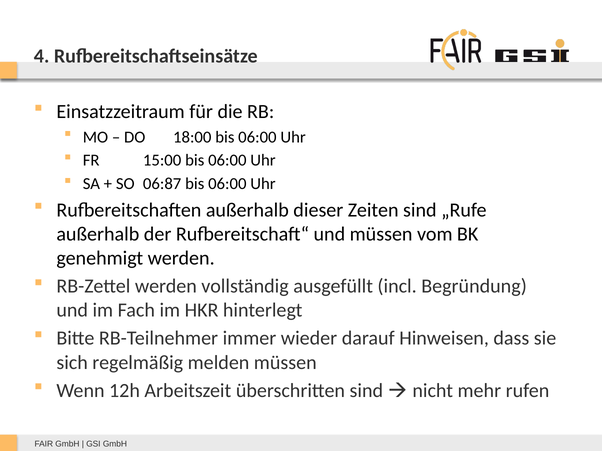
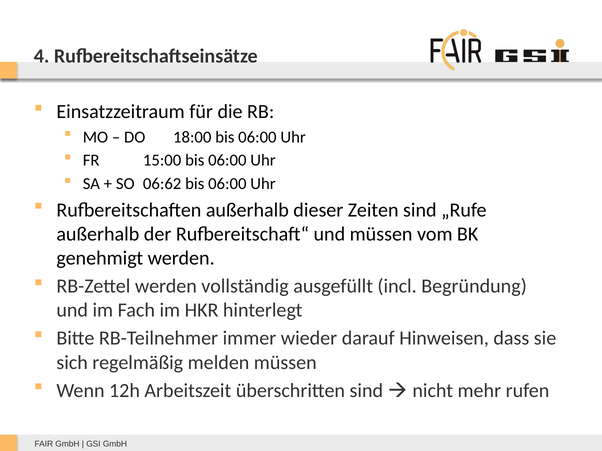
06:87: 06:87 -> 06:62
